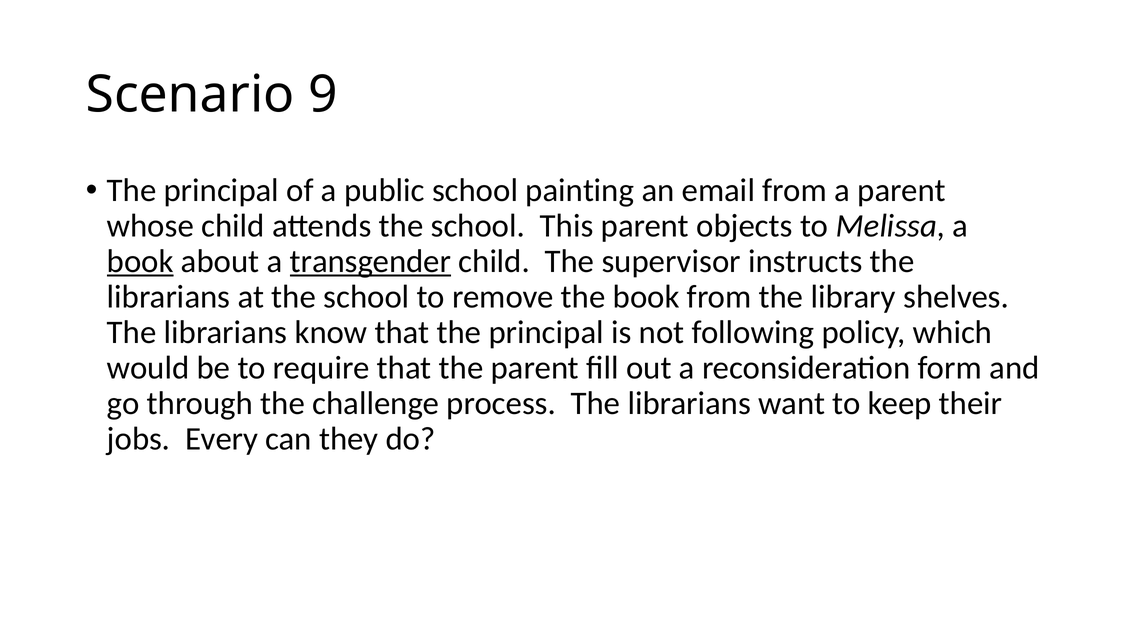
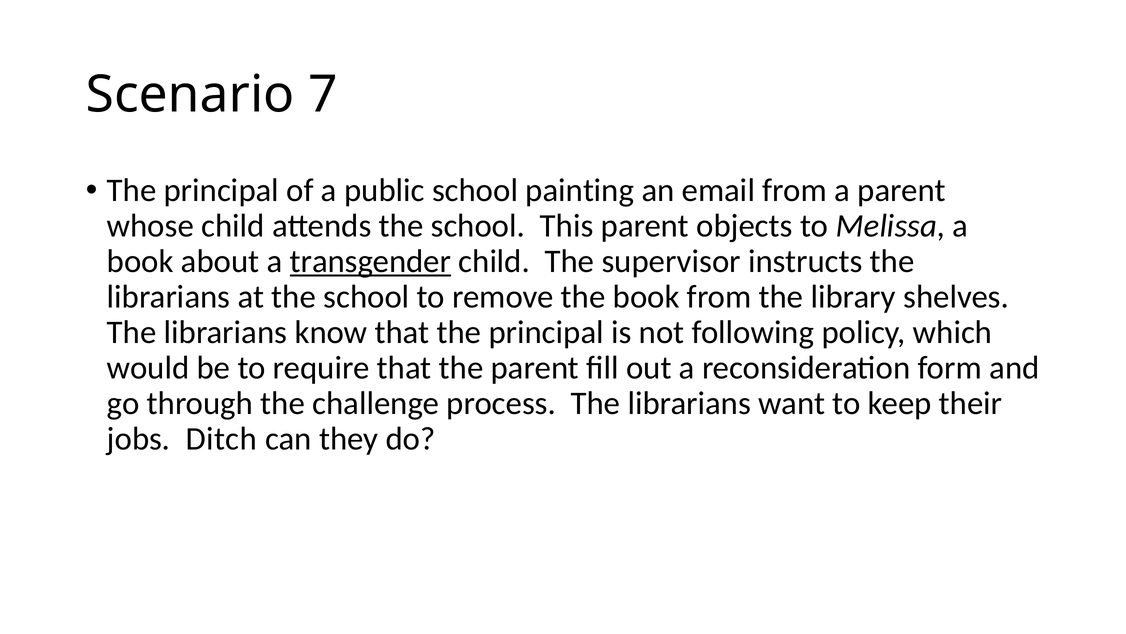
9: 9 -> 7
book at (140, 261) underline: present -> none
Every: Every -> Ditch
